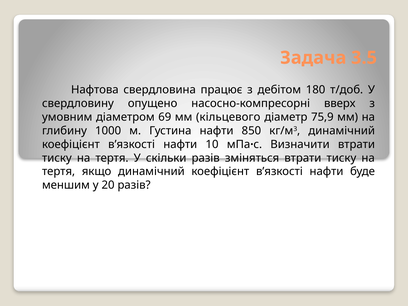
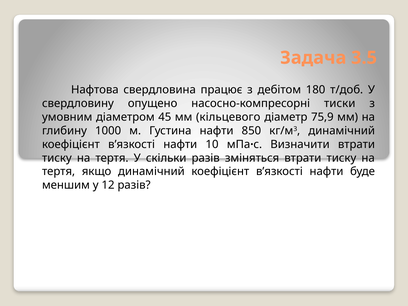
вверх: вверх -> тиски
69: 69 -> 45
20: 20 -> 12
